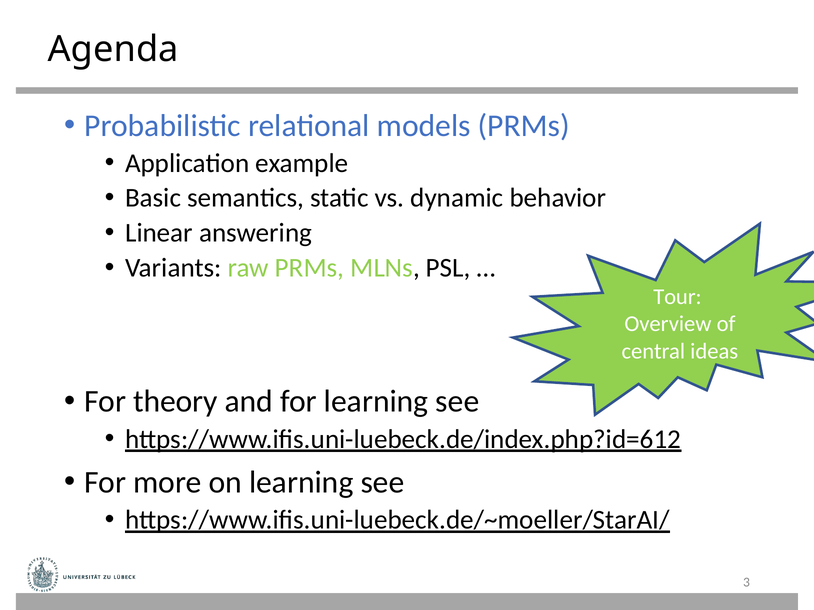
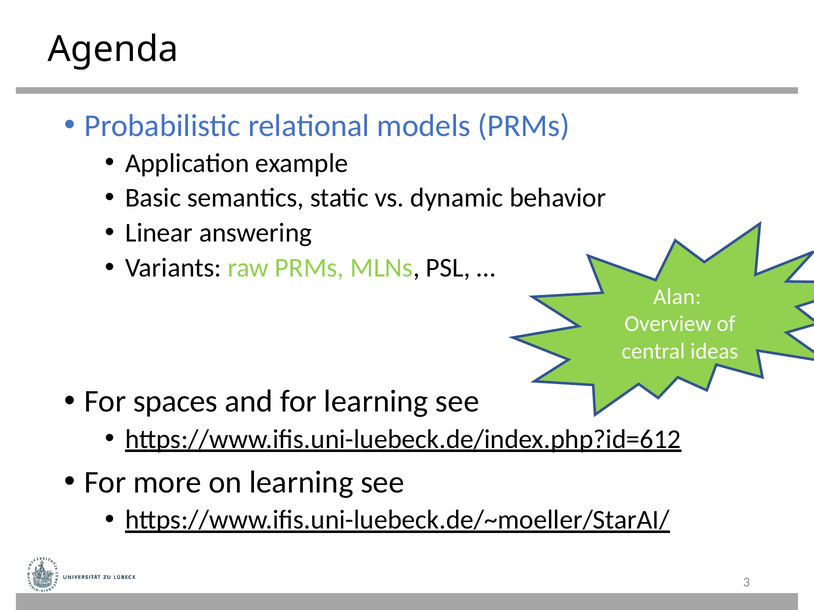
Tour: Tour -> Alan
theory: theory -> spaces
